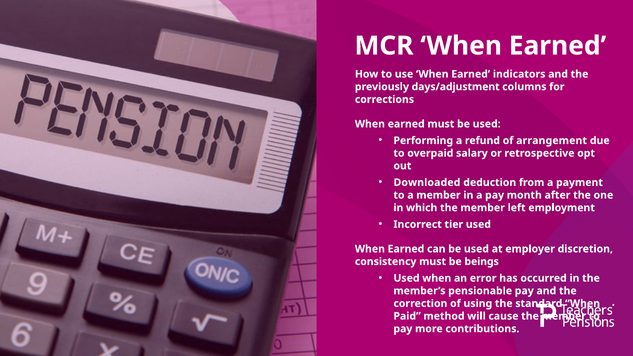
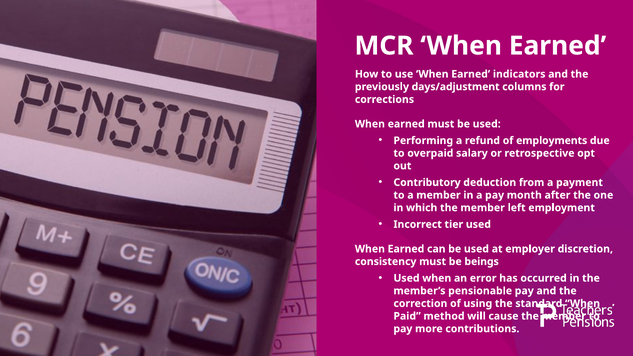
arrangement: arrangement -> employments
Downloaded: Downloaded -> Contributory
